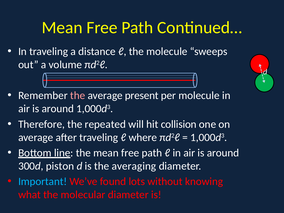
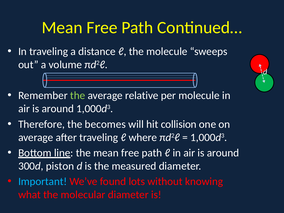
the at (78, 96) colour: pink -> light green
present: present -> relative
repeated: repeated -> becomes
averaging: averaging -> measured
